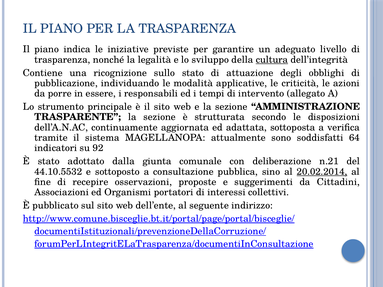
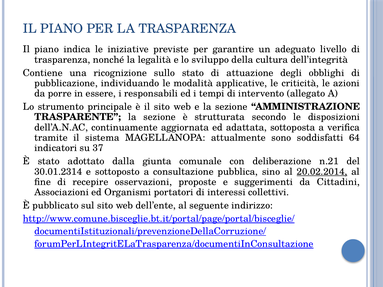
cultura underline: present -> none
92: 92 -> 37
44.10.5532: 44.10.5532 -> 30.01.2314
